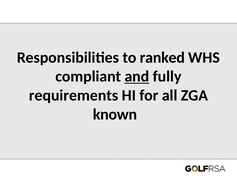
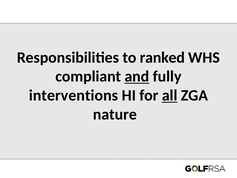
requirements: requirements -> interventions
all underline: none -> present
known: known -> nature
